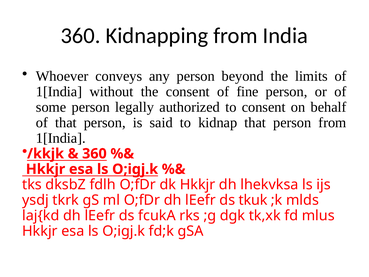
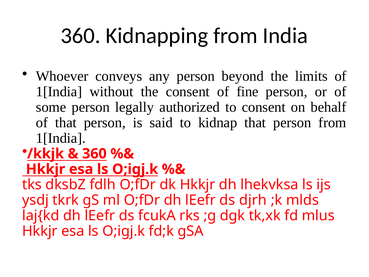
tkuk: tkuk -> djrh
